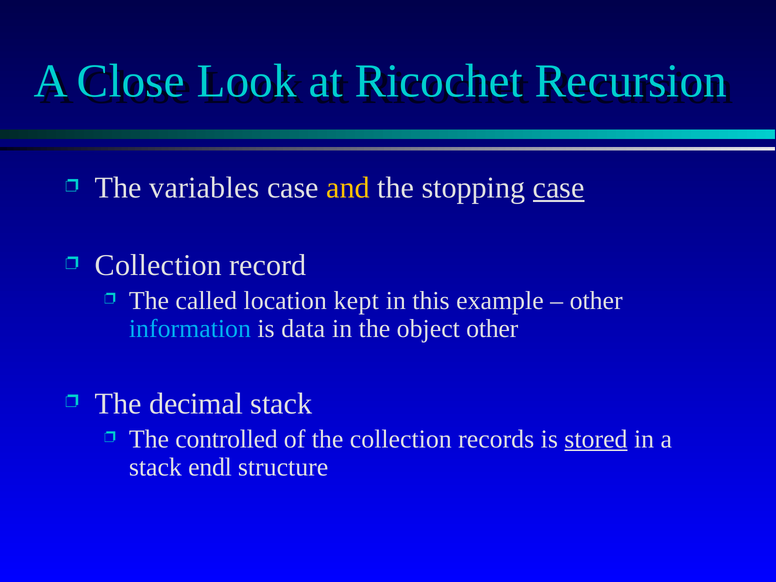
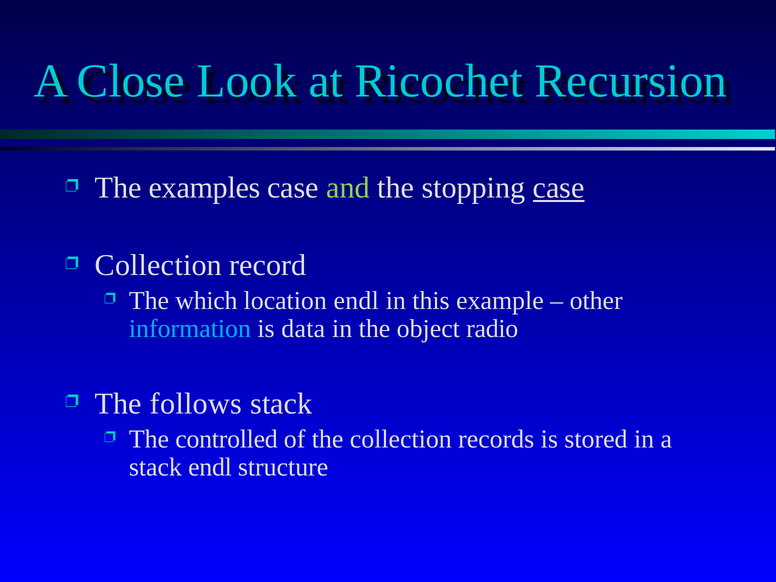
variables: variables -> examples
and colour: yellow -> light green
called: called -> which
location kept: kept -> endl
object other: other -> radio
decimal: decimal -> follows
stored underline: present -> none
